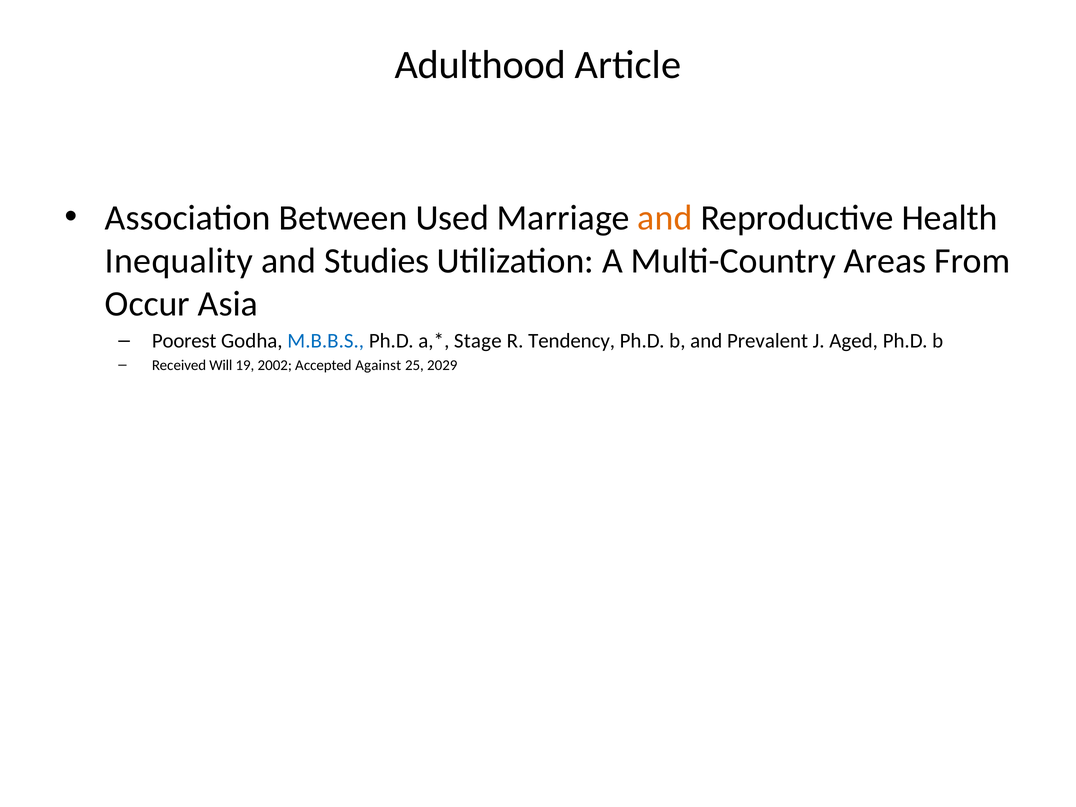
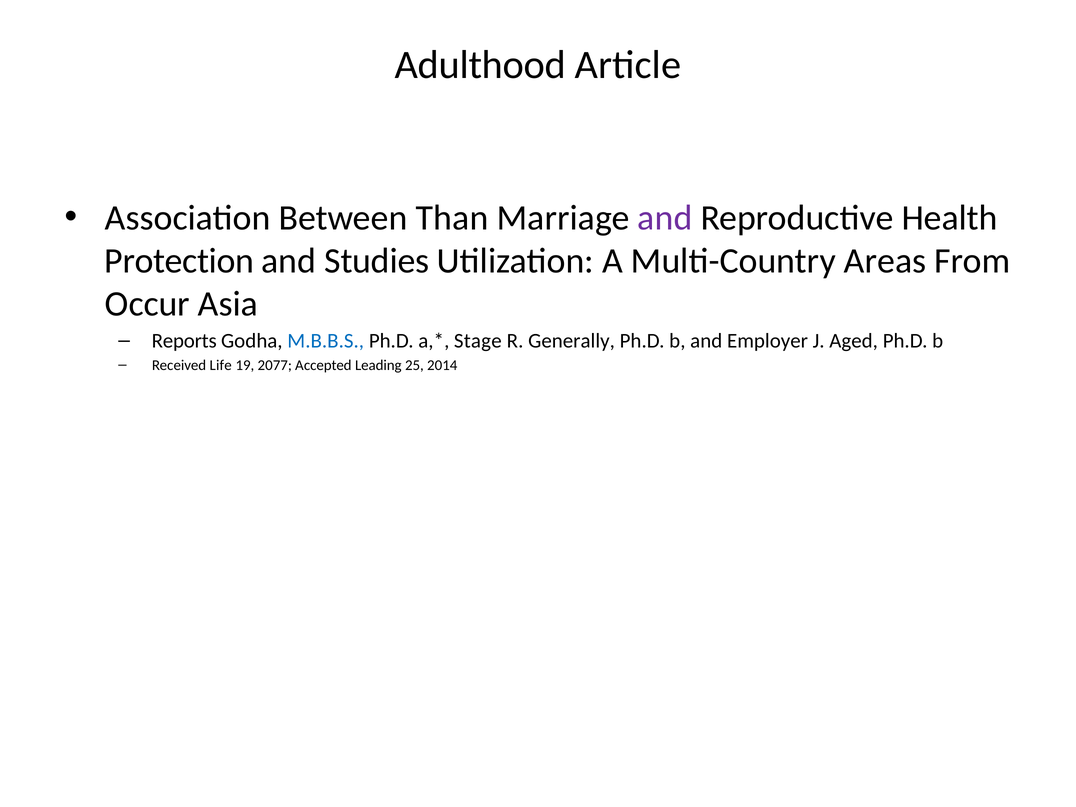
Used: Used -> Than
and at (665, 218) colour: orange -> purple
Inequality: Inequality -> Protection
Poorest: Poorest -> Reports
Tendency: Tendency -> Generally
Prevalent: Prevalent -> Employer
Will: Will -> Life
2002: 2002 -> 2077
Against: Against -> Leading
2029: 2029 -> 2014
